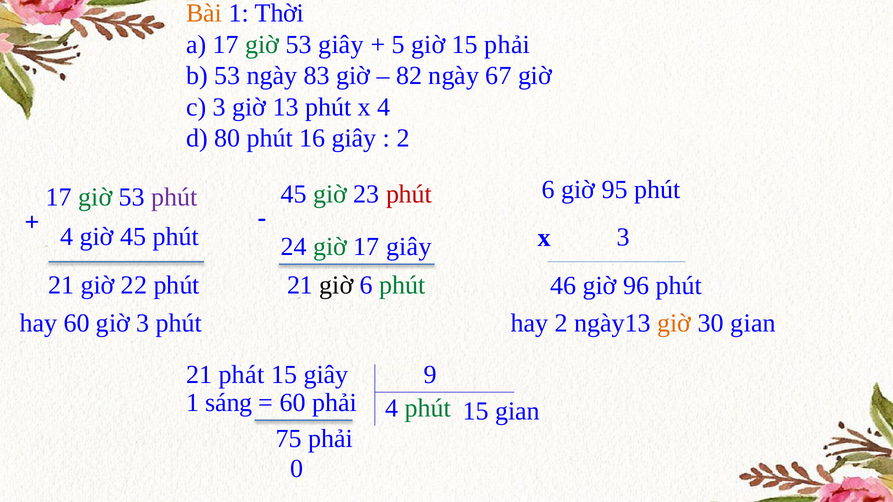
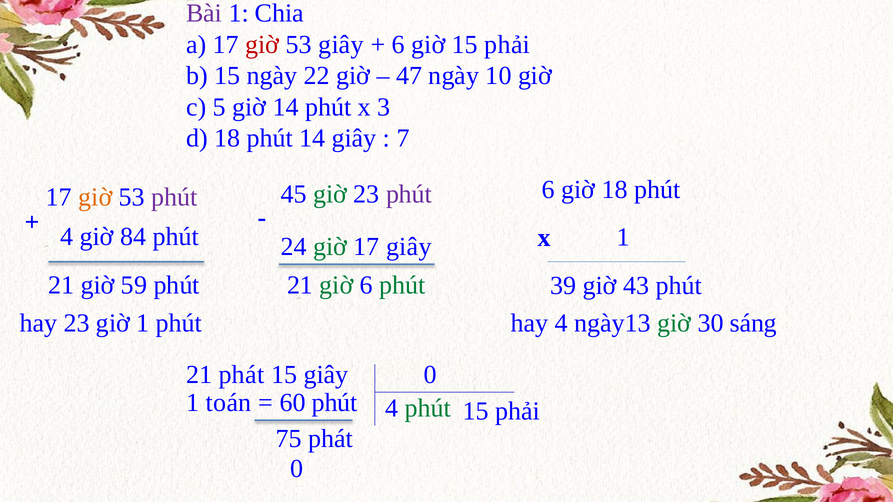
Bài colour: orange -> purple
Thời: Thời -> Chia
giờ at (262, 45) colour: green -> red
5 at (398, 45): 5 -> 6
b 53: 53 -> 15
83: 83 -> 22
82: 82 -> 47
67: 67 -> 10
c 3: 3 -> 5
giờ 13: 13 -> 14
x 4: 4 -> 3
d 80: 80 -> 18
phút 16: 16 -> 14
2 at (403, 138): 2 -> 7
giờ 95: 95 -> 18
phút at (409, 194) colour: red -> purple
giờ at (95, 197) colour: green -> orange
giờ 45: 45 -> 84
x 3: 3 -> 1
22: 22 -> 59
giờ at (336, 285) colour: black -> green
46: 46 -> 39
96: 96 -> 43
hay 60: 60 -> 23
giờ 3: 3 -> 1
hay 2: 2 -> 4
giờ at (674, 323) colour: orange -> green
30 gian: gian -> sáng
giây 9: 9 -> 0
sáng: sáng -> toán
60 phải: phải -> phút
gian at (517, 411): gian -> phải
75 phải: phải -> phát
